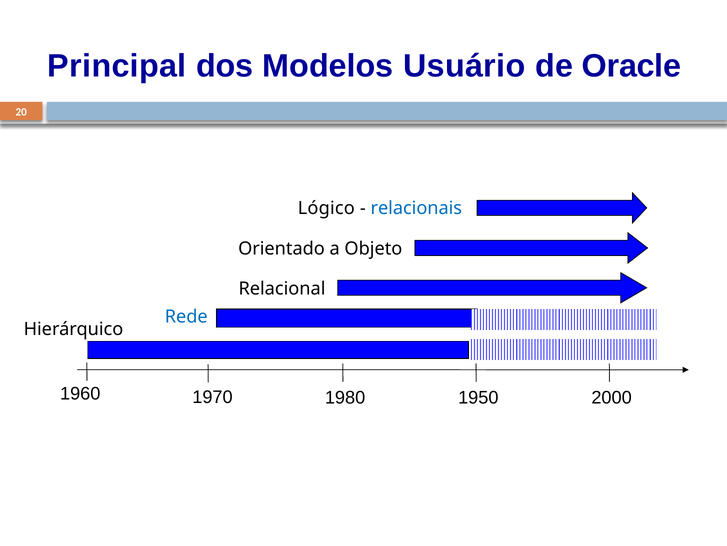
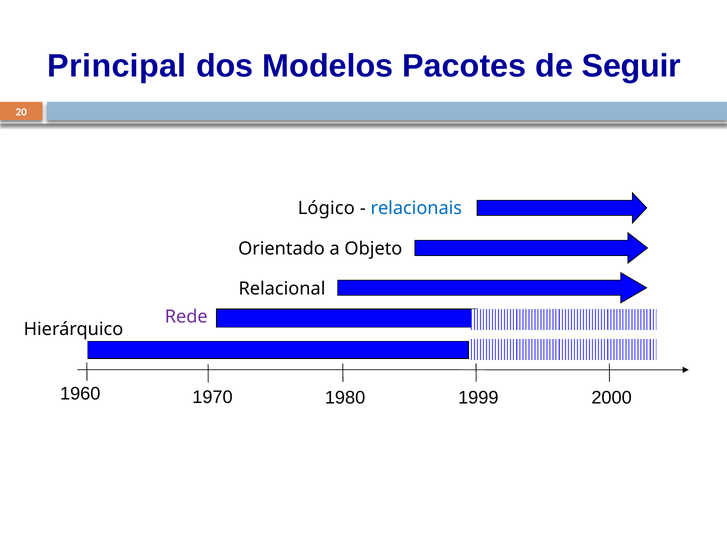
Usuário: Usuário -> Pacotes
Oracle: Oracle -> Seguir
Rede colour: blue -> purple
1950: 1950 -> 1999
